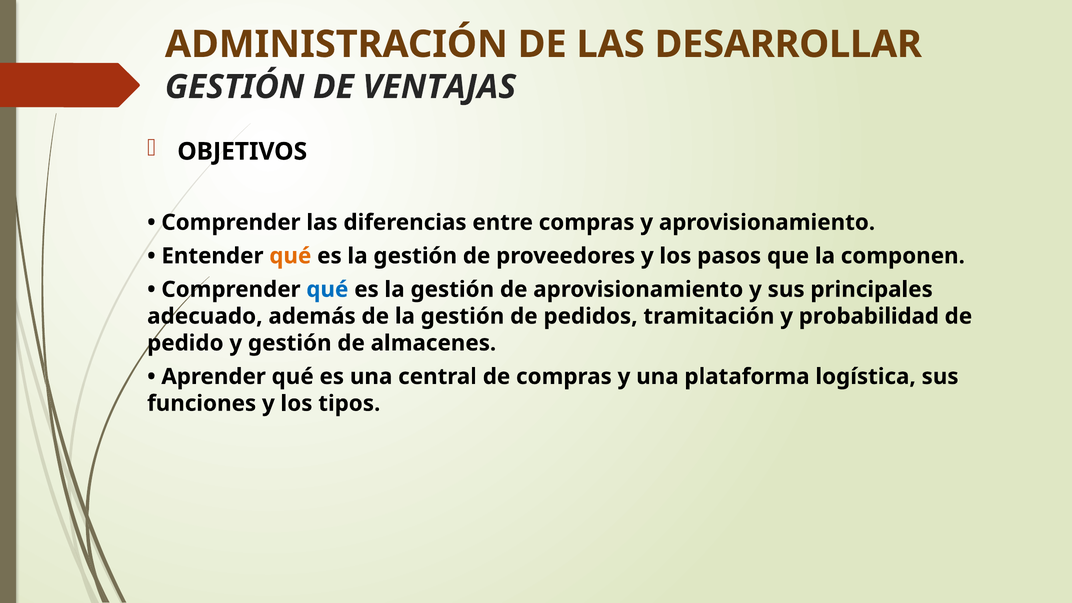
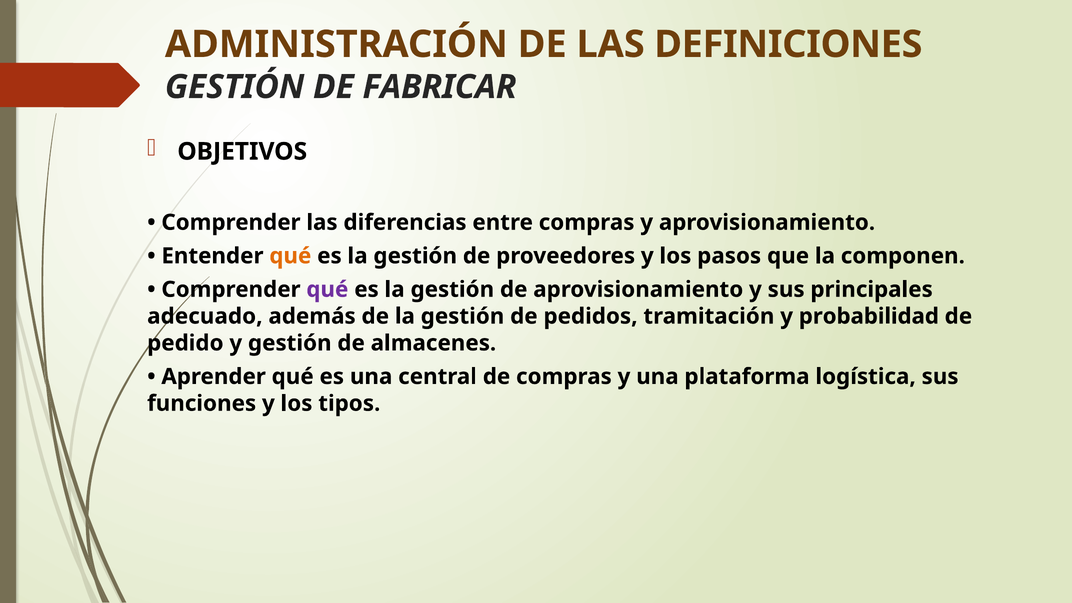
DESARROLLAR: DESARROLLAR -> DEFINICIONES
VENTAJAS: VENTAJAS -> FABRICAR
qué at (327, 289) colour: blue -> purple
